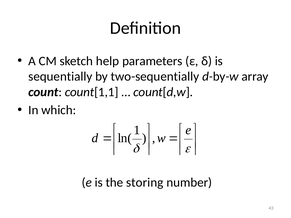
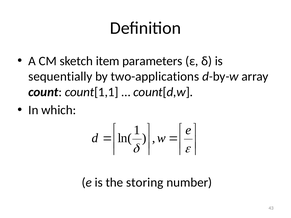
help: help -> item
two-sequentially: two-sequentially -> two-applications
